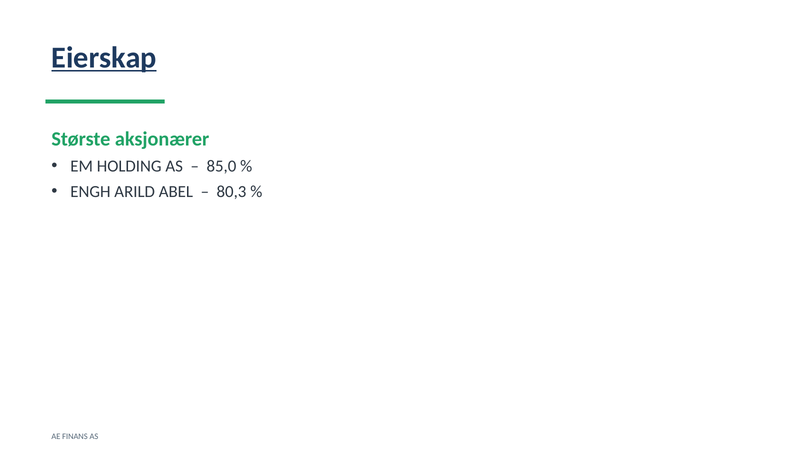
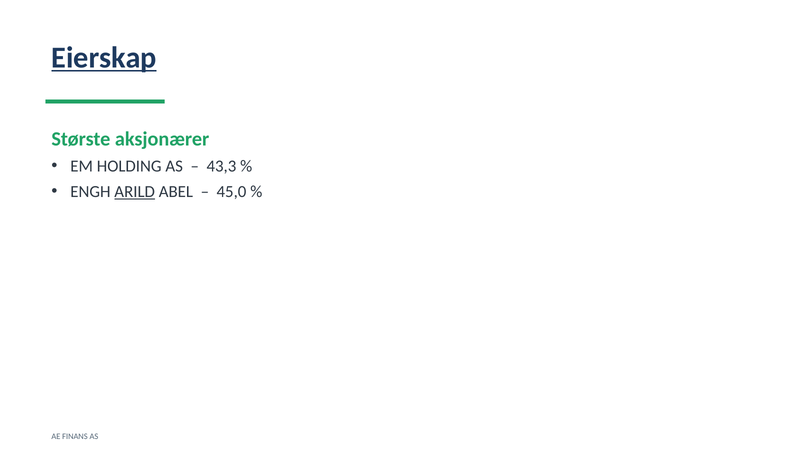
85,0: 85,0 -> 43,3
ARILD underline: none -> present
80,3: 80,3 -> 45,0
